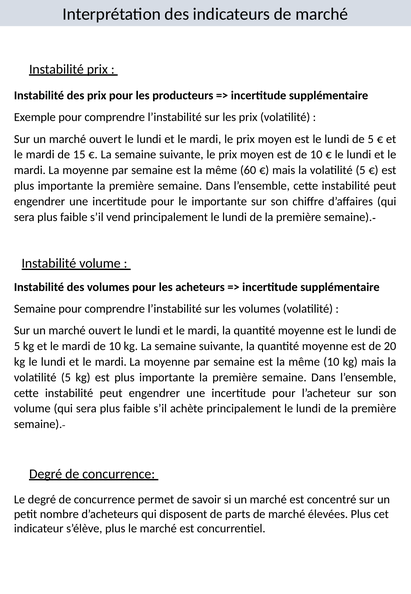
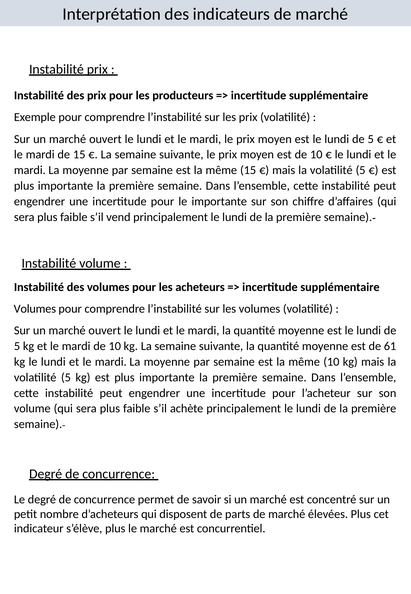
même 60: 60 -> 15
Semaine at (35, 309): Semaine -> Volumes
20: 20 -> 61
